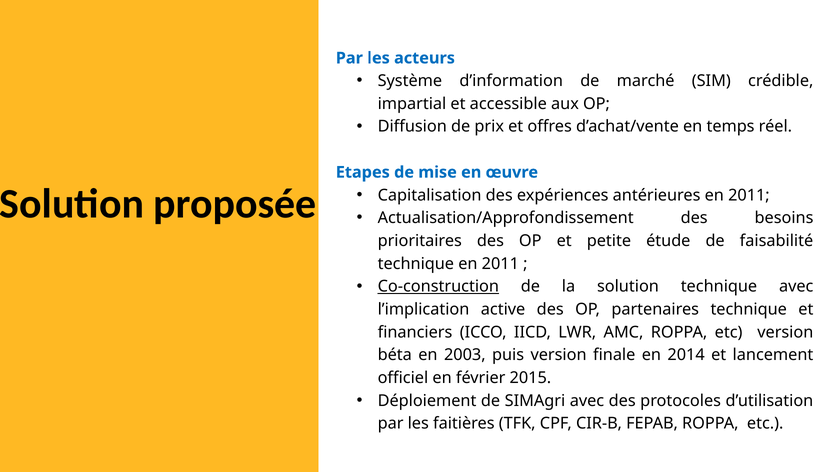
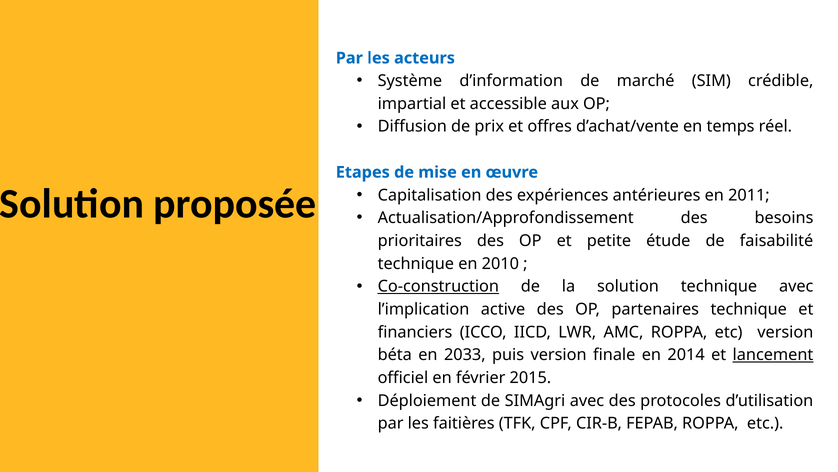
technique en 2011: 2011 -> 2010
2003: 2003 -> 2033
lancement underline: none -> present
